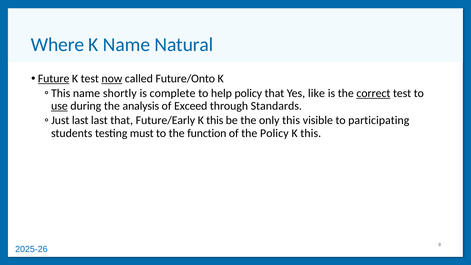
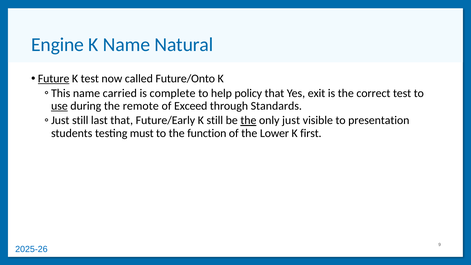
Where: Where -> Engine
now underline: present -> none
shortly: shortly -> carried
like: like -> exit
correct underline: present -> none
analysis: analysis -> remote
last at (80, 120): last -> still
Future/Early K this: this -> still
the at (248, 120) underline: none -> present
only this: this -> just
participating: participating -> presentation
the Policy: Policy -> Lower
this at (311, 133): this -> first
